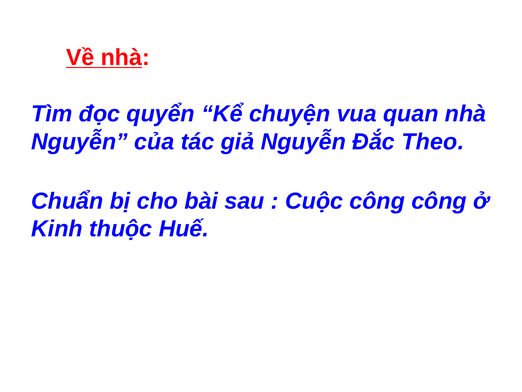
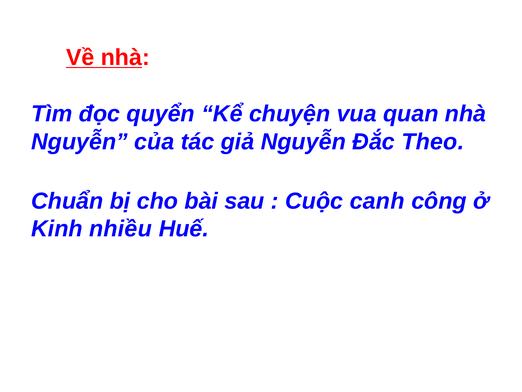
Cuộc công: công -> canh
thuộc: thuộc -> nhiều
